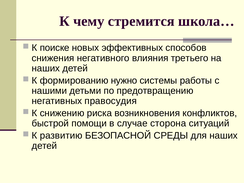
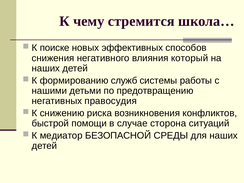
третьего: третьего -> который
нужно: нужно -> служб
развитию: развитию -> медиатор
